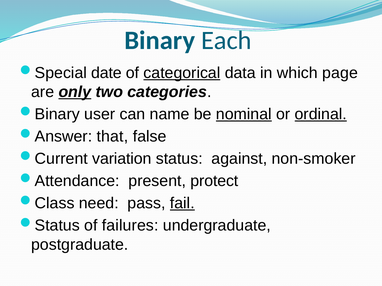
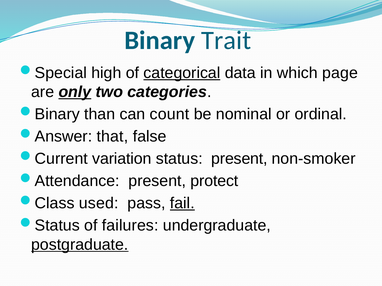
Each: Each -> Trait
date: date -> high
user: user -> than
name: name -> count
nominal underline: present -> none
ordinal underline: present -> none
status against: against -> present
need: need -> used
postgraduate underline: none -> present
